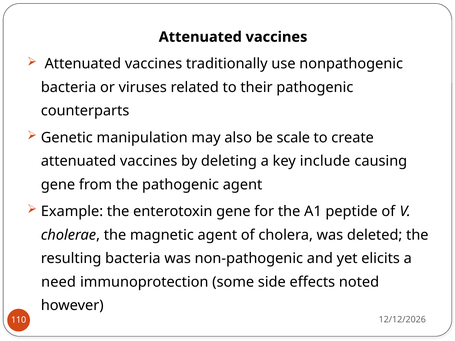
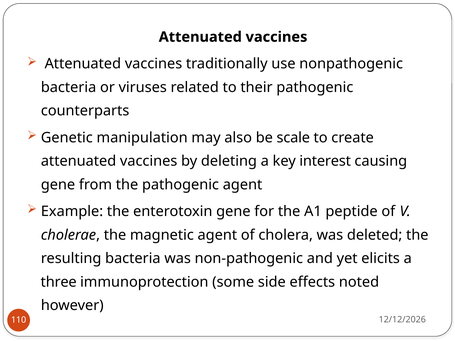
include: include -> interest
need: need -> three
